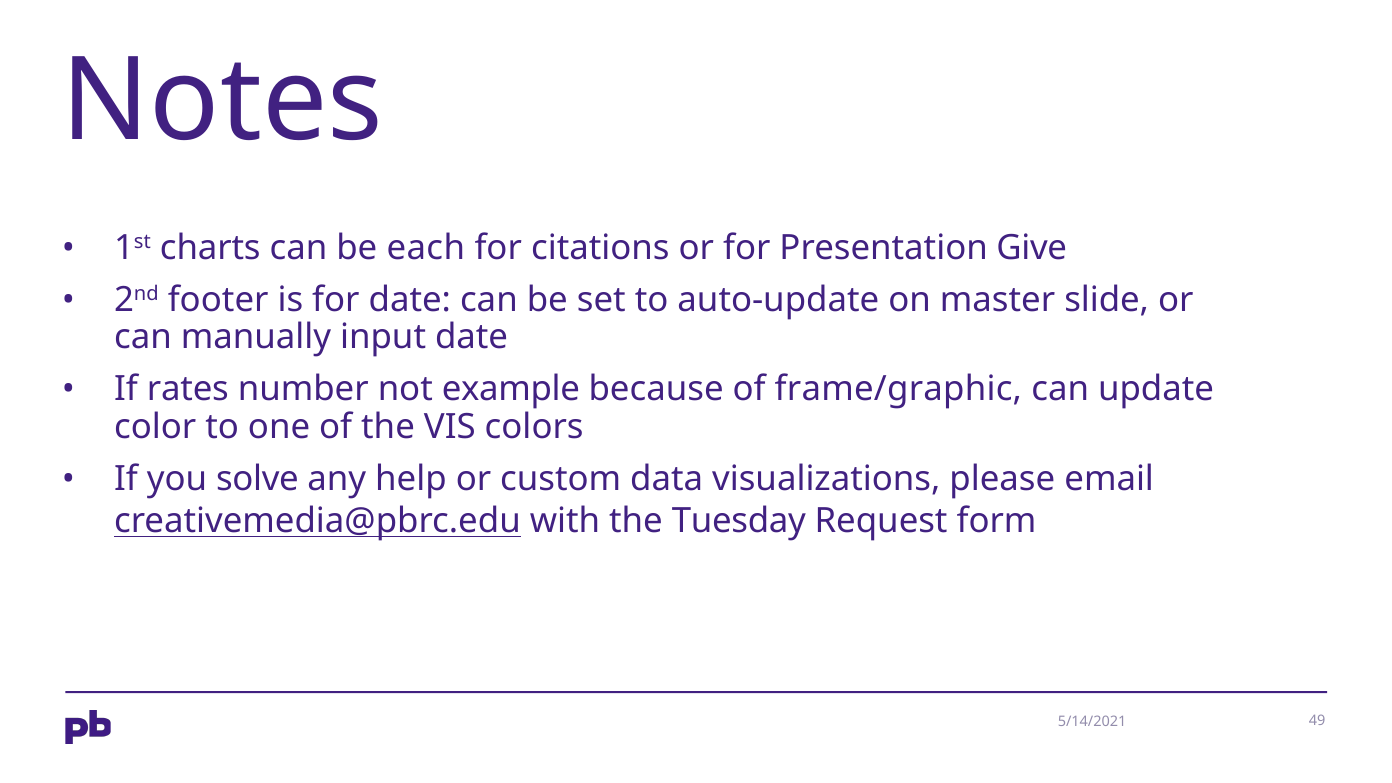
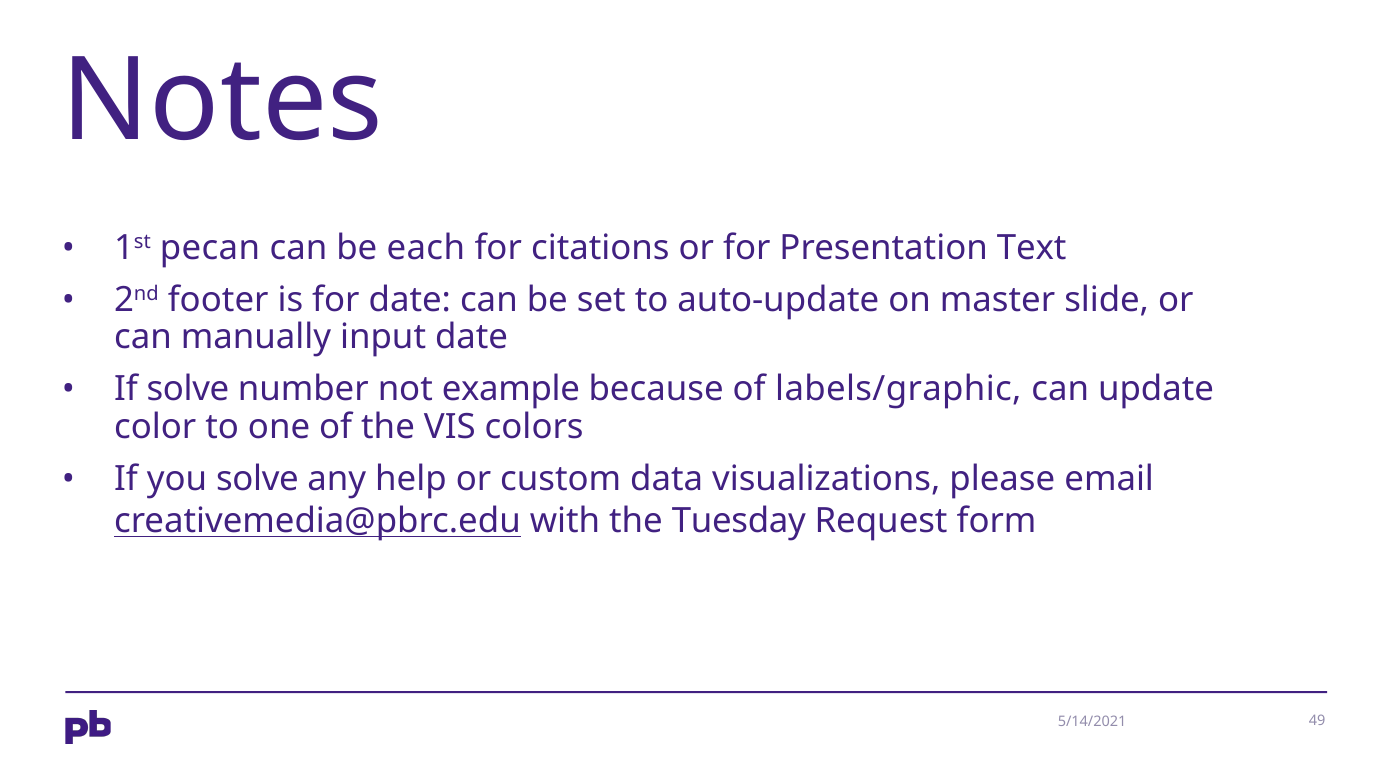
charts: charts -> pecan
Give: Give -> Text
If rates: rates -> solve
frame/graphic: frame/graphic -> labels/graphic
